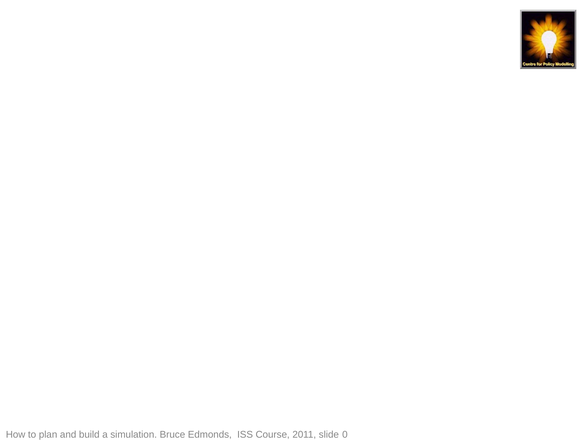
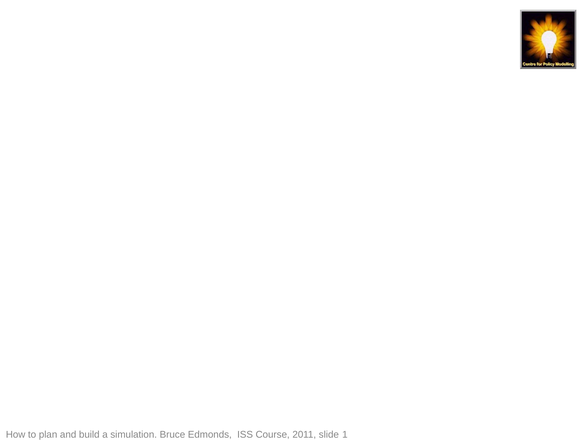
0: 0 -> 1
